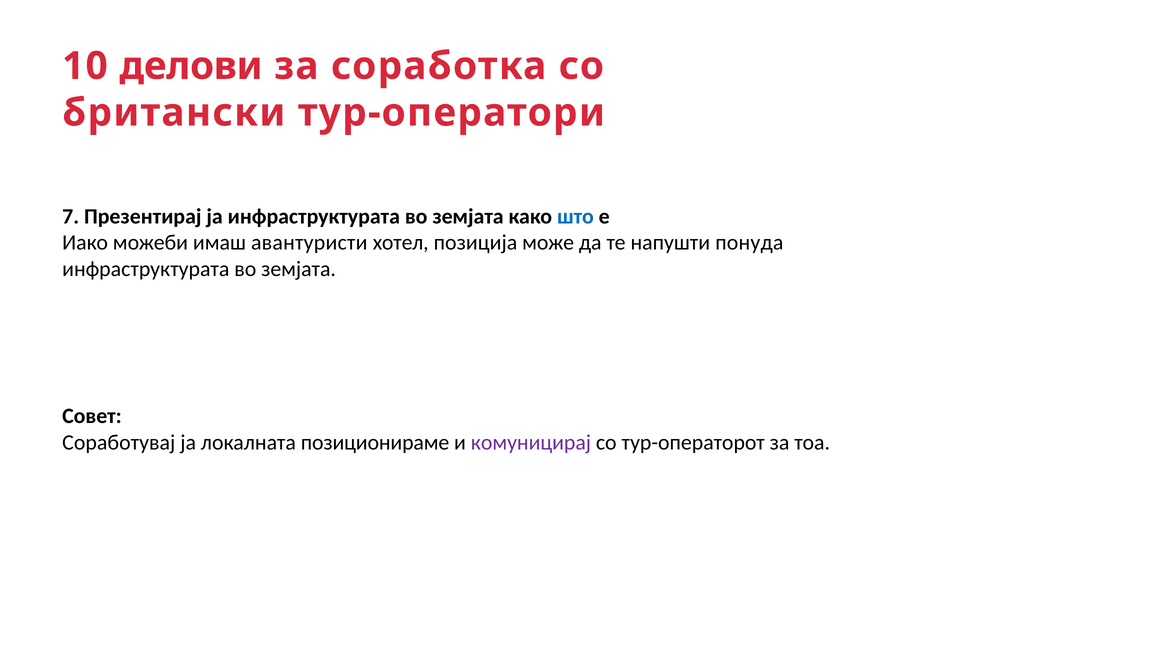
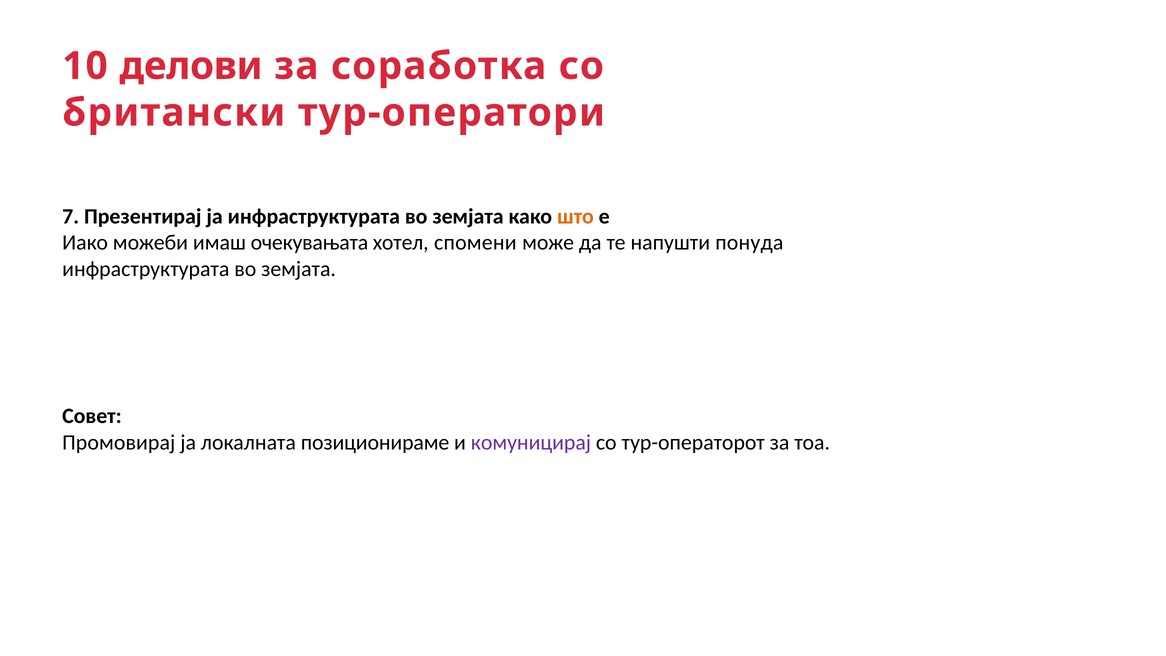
што colour: blue -> orange
авантуристи: авантуристи -> очекувањата
позиција: позиција -> спомени
Соработувај: Соработувај -> Промовирај
